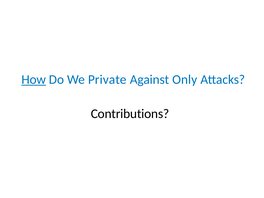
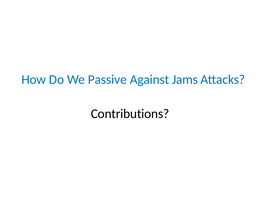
How underline: present -> none
Private: Private -> Passive
Only: Only -> Jams
